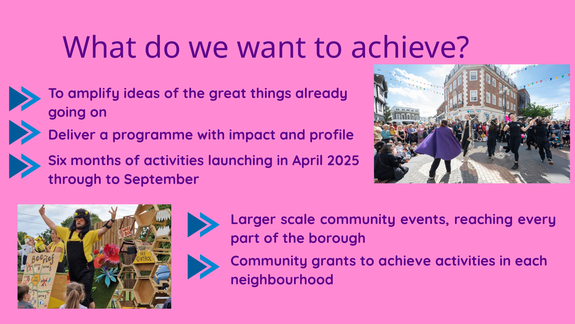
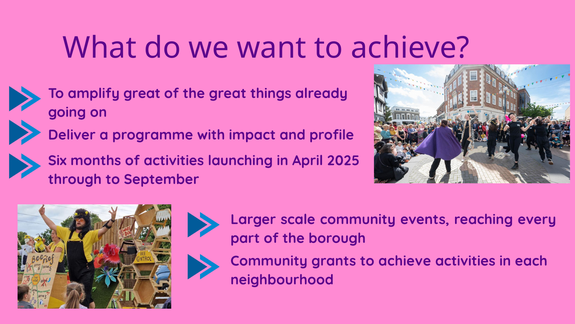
amplify ideas: ideas -> great
